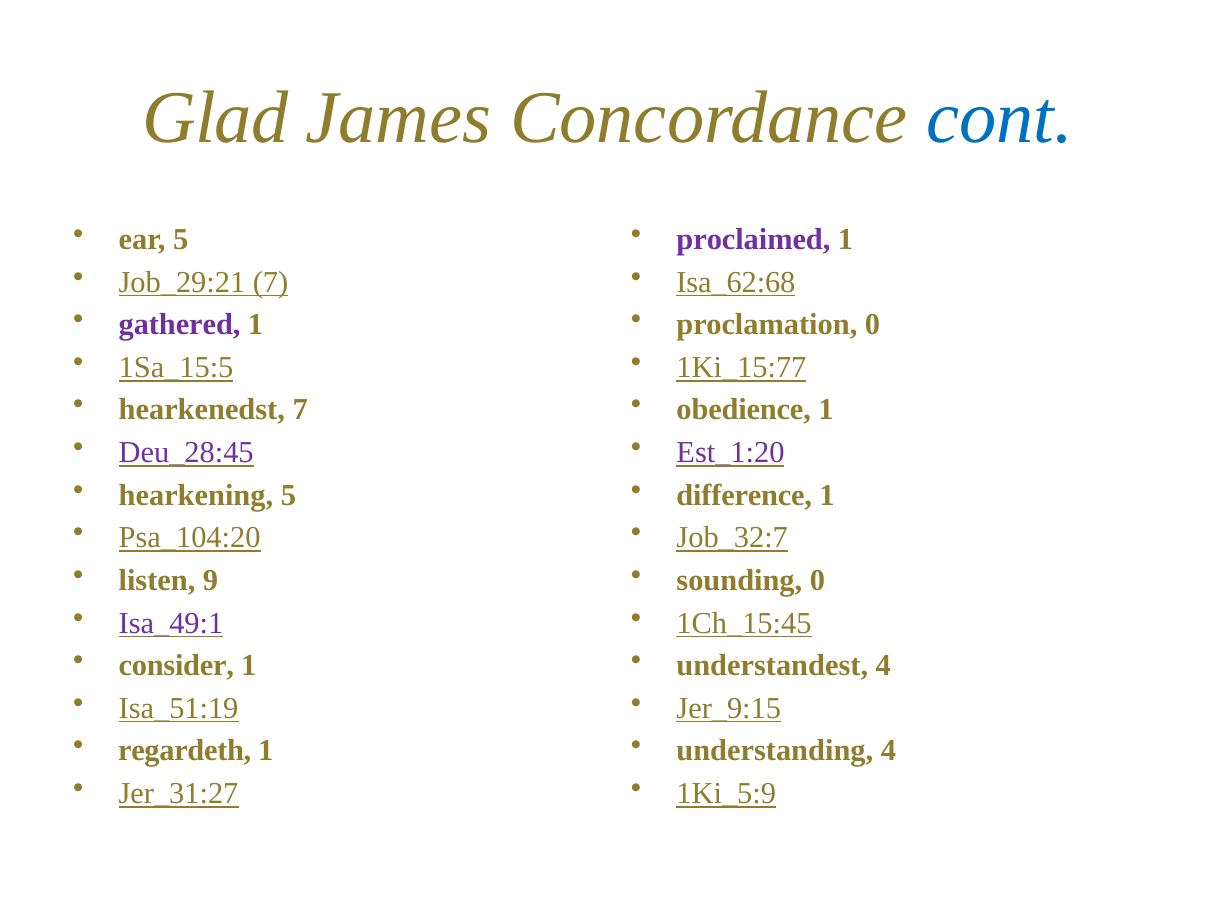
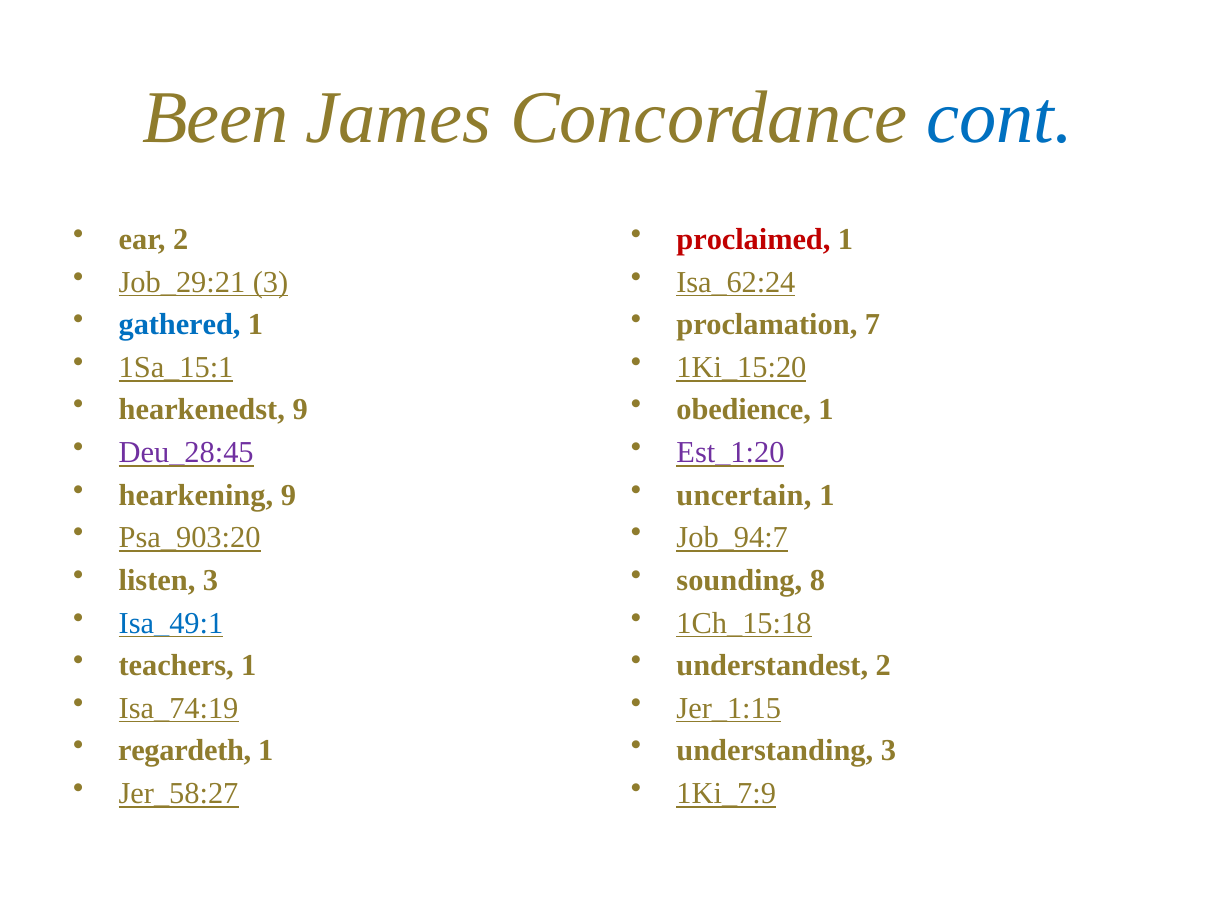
Glad: Glad -> Been
ear 5: 5 -> 2
proclaimed colour: purple -> red
Job_29:21 7: 7 -> 3
Isa_62:68: Isa_62:68 -> Isa_62:24
gathered colour: purple -> blue
proclamation 0: 0 -> 7
1Sa_15:5: 1Sa_15:5 -> 1Sa_15:1
1Ki_15:77: 1Ki_15:77 -> 1Ki_15:20
hearkenedst 7: 7 -> 9
hearkening 5: 5 -> 9
difference: difference -> uncertain
Psa_104:20: Psa_104:20 -> Psa_903:20
Job_32:7: Job_32:7 -> Job_94:7
listen 9: 9 -> 3
sounding 0: 0 -> 8
Isa_49:1 colour: purple -> blue
1Ch_15:45: 1Ch_15:45 -> 1Ch_15:18
consider: consider -> teachers
understandest 4: 4 -> 2
Isa_51:19: Isa_51:19 -> Isa_74:19
Jer_9:15: Jer_9:15 -> Jer_1:15
understanding 4: 4 -> 3
Jer_31:27: Jer_31:27 -> Jer_58:27
1Ki_5:9: 1Ki_5:9 -> 1Ki_7:9
